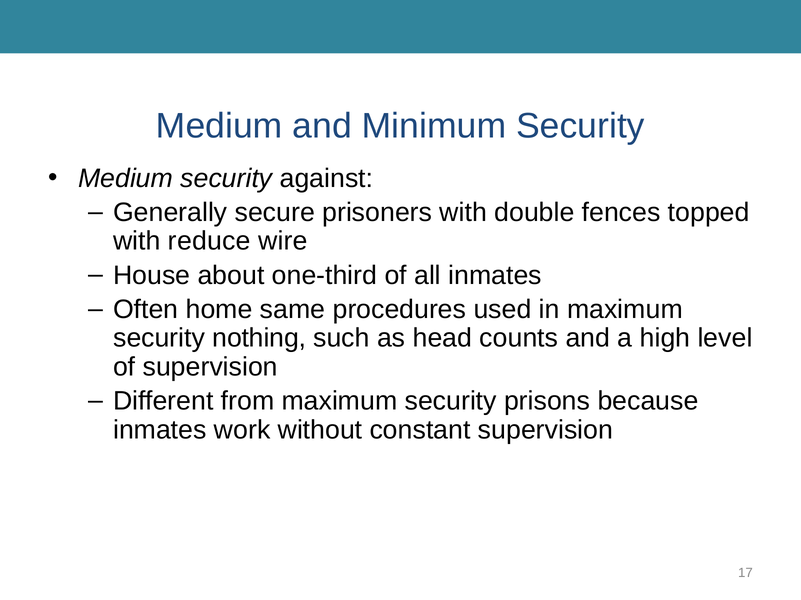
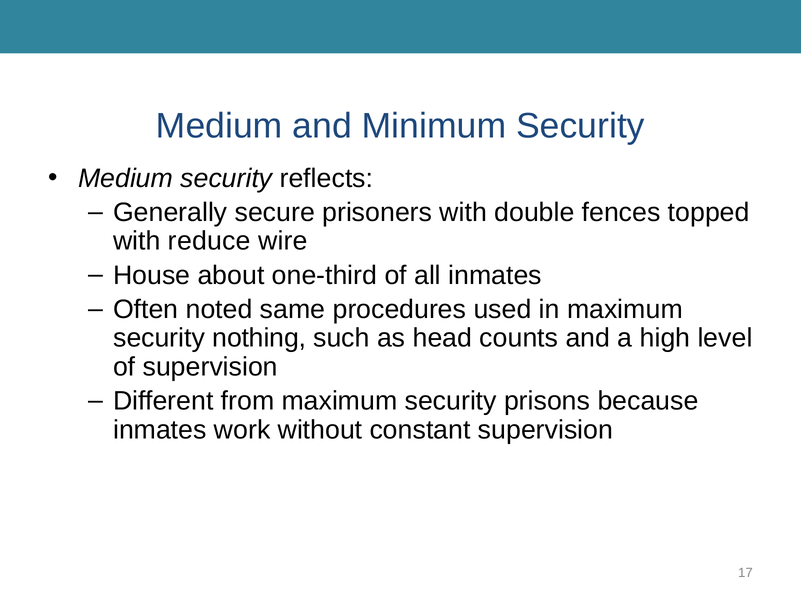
against: against -> reflects
home: home -> noted
